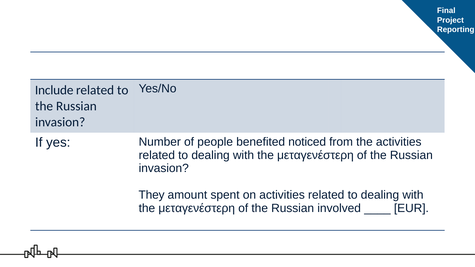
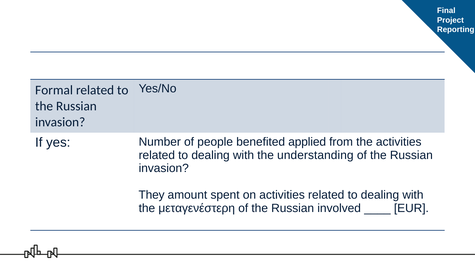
Include: Include -> Formal
noticed: noticed -> applied
μεταγενέστερη at (315, 155): μεταγενέστερη -> understanding
